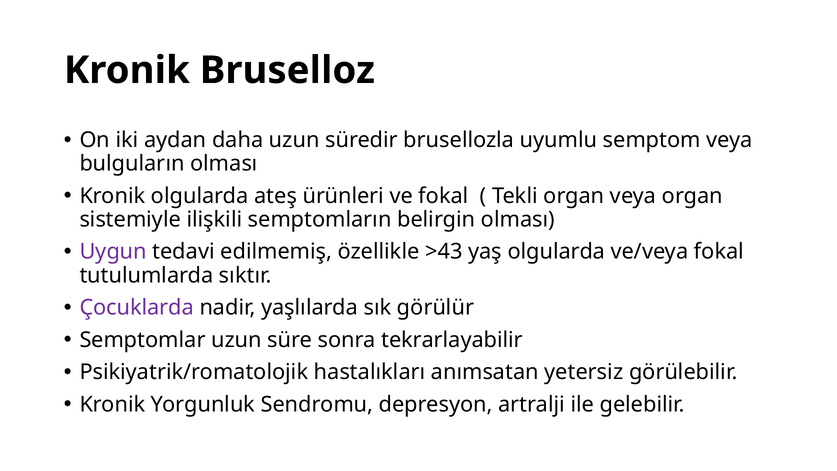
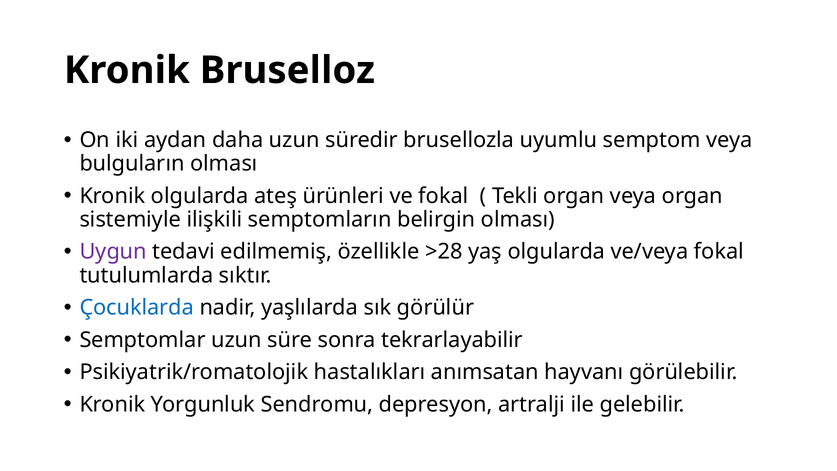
>43: >43 -> >28
Çocuklarda colour: purple -> blue
yetersiz: yetersiz -> hayvanı
